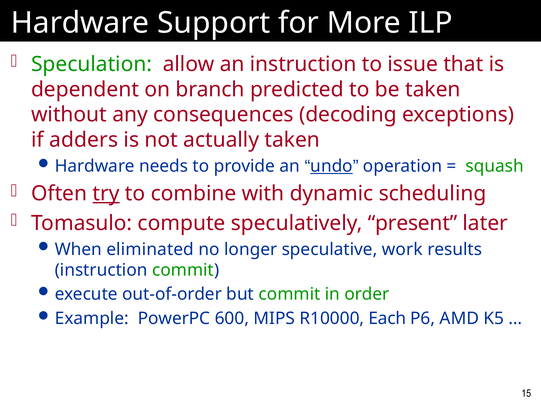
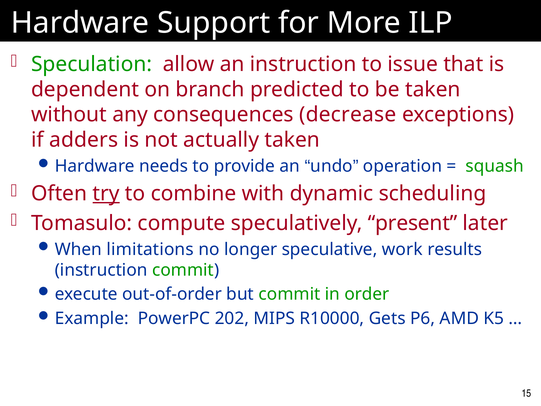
decoding: decoding -> decrease
undo underline: present -> none
eliminated: eliminated -> limitations
600: 600 -> 202
Each: Each -> Gets
